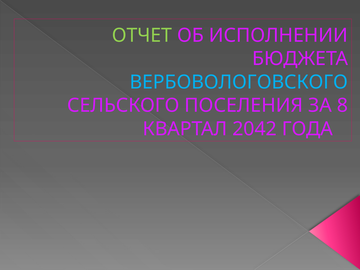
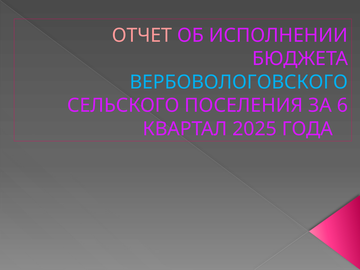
ОТЧЕТ colour: light green -> pink
8: 8 -> 6
2042: 2042 -> 2025
